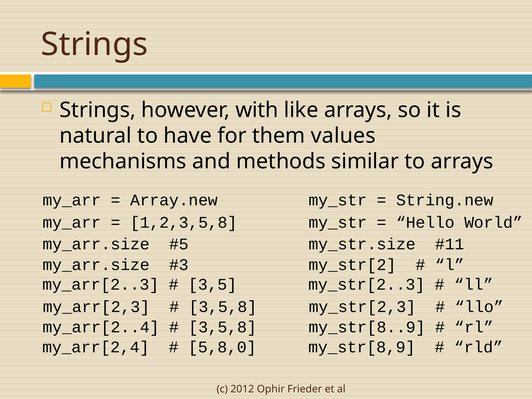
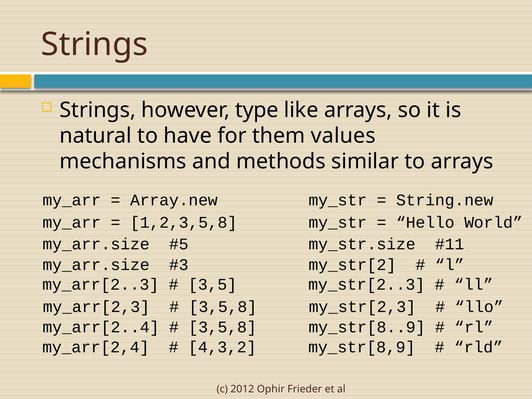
with: with -> type
5,8,0: 5,8,0 -> 4,3,2
